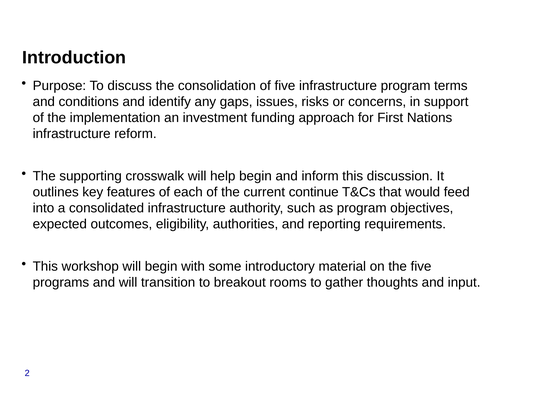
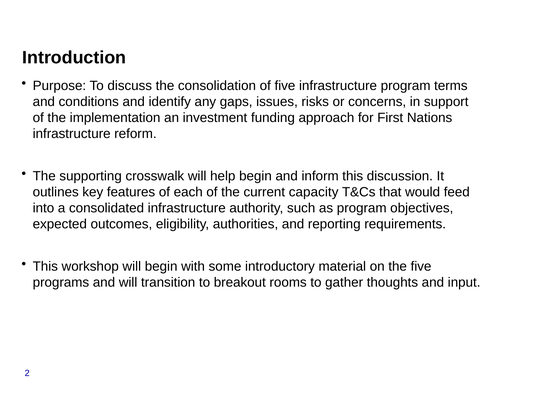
continue: continue -> capacity
